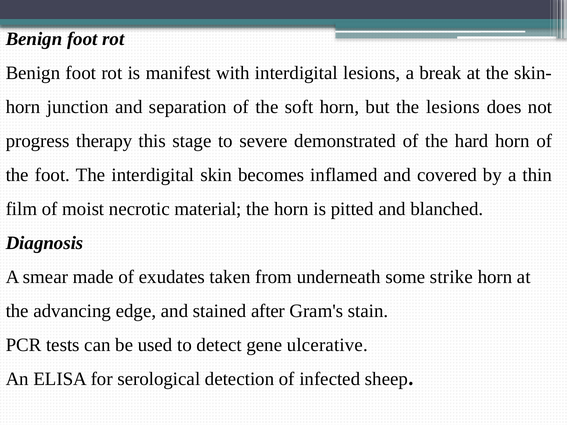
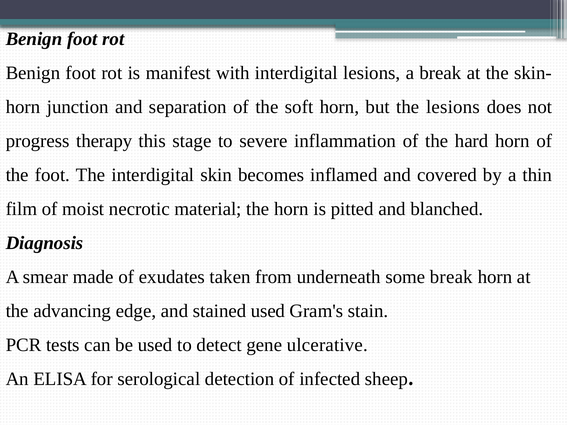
demonstrated: demonstrated -> inflammation
some strike: strike -> break
stained after: after -> used
